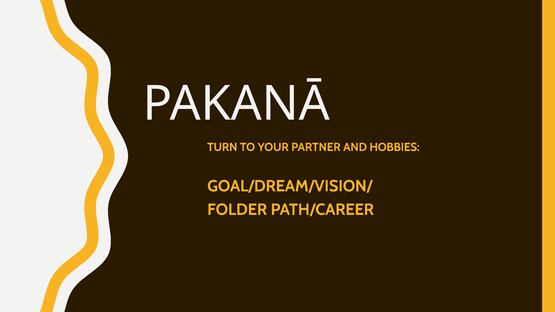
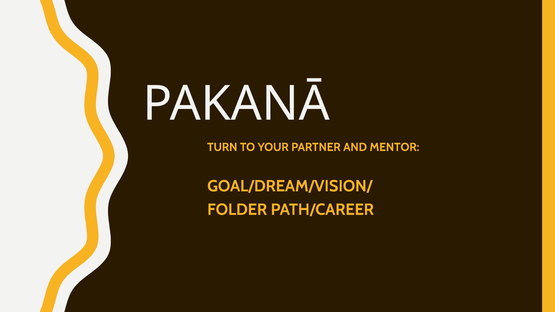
HOBBIES: HOBBIES -> MENTOR
